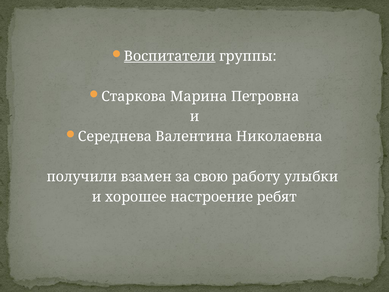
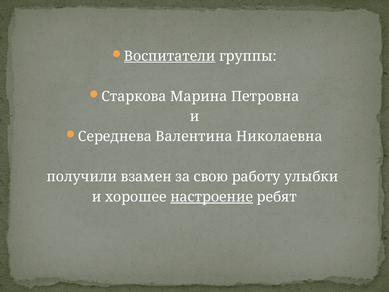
настроение underline: none -> present
